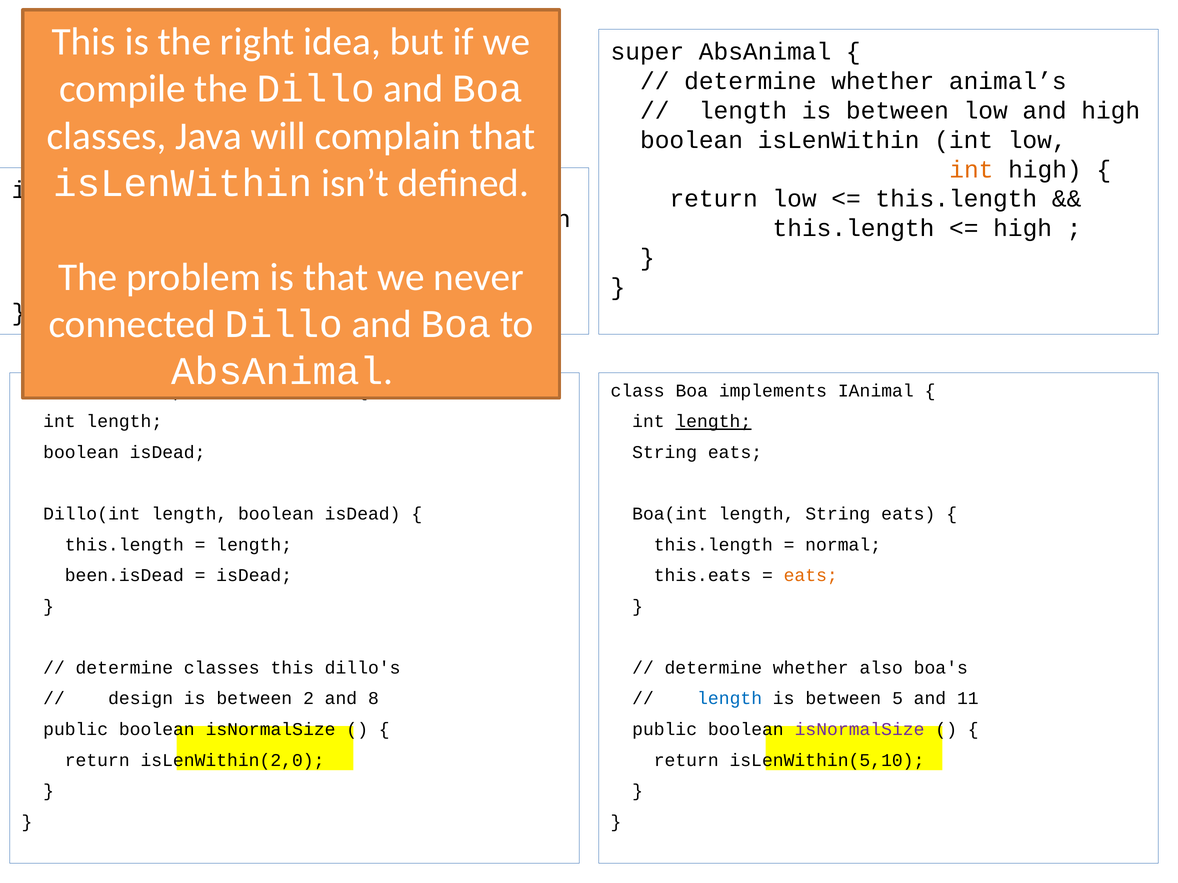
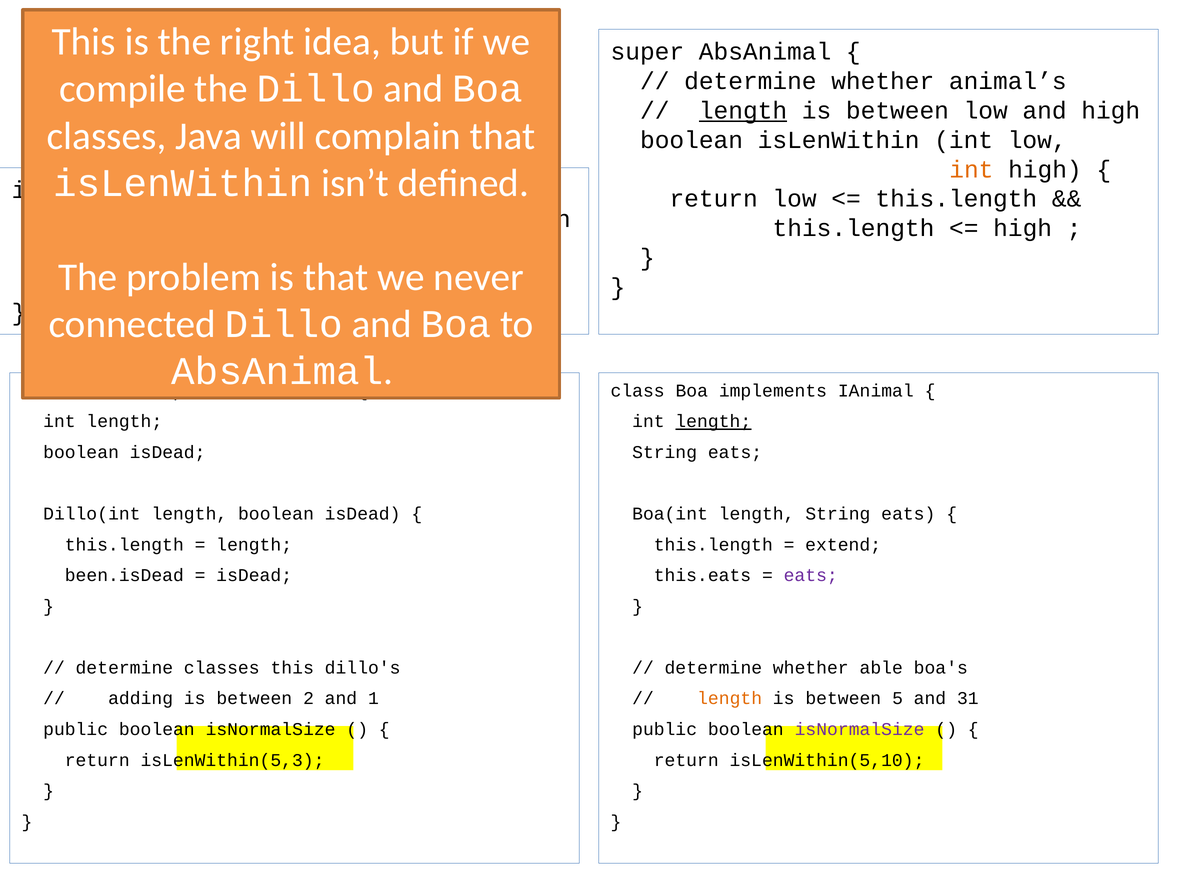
length at (743, 111) underline: none -> present
normal at (843, 545): normal -> extend
eats at (811, 576) colour: orange -> purple
also: also -> able
design: design -> adding
8: 8 -> 1
length at (730, 699) colour: blue -> orange
11: 11 -> 31
isLenWithin(2,0: isLenWithin(2,0 -> isLenWithin(5,3
